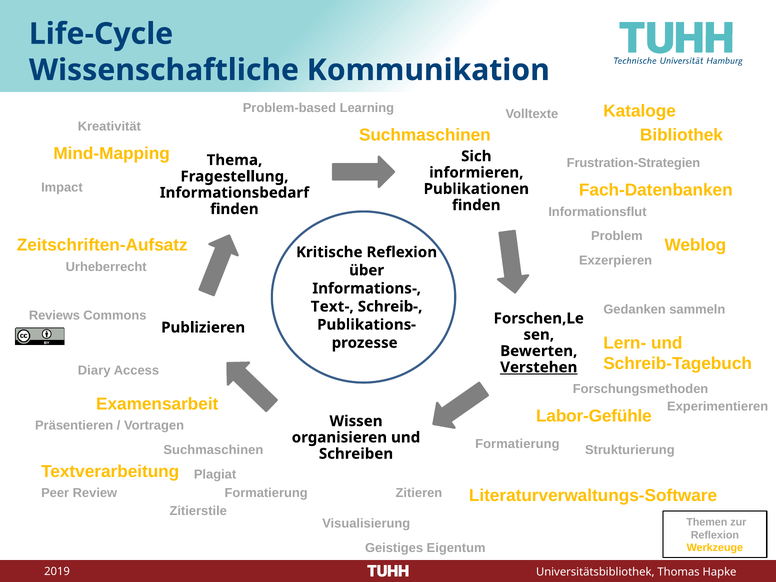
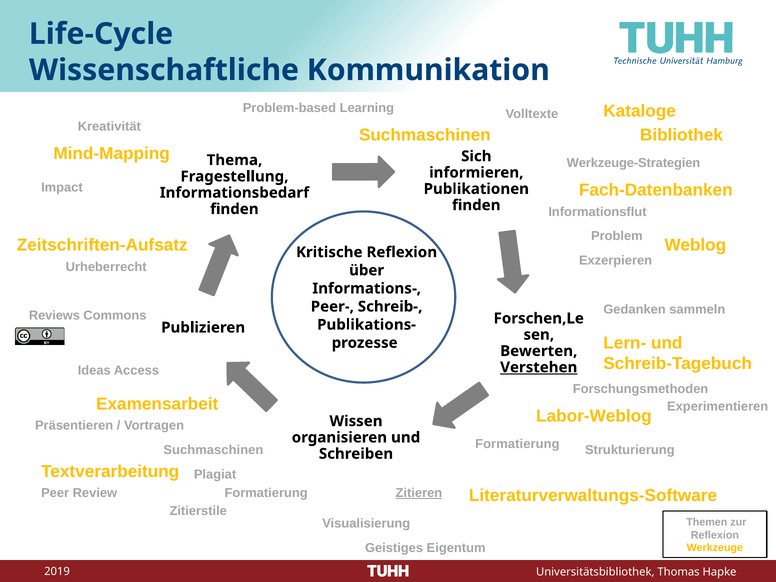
Frustration-Strategien: Frustration-Strategien -> Werkzeuge-Strategien
Text-: Text- -> Peer-
Diary: Diary -> Ideas
Labor-Gefühle: Labor-Gefühle -> Labor-Weblog
Zitieren underline: none -> present
